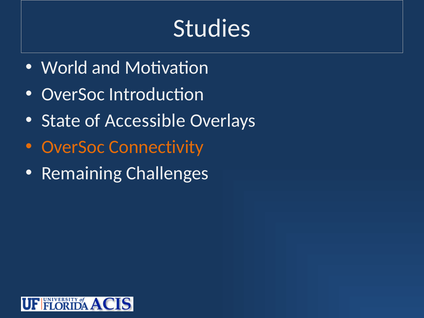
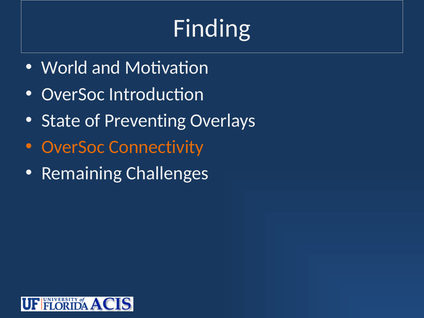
Studies: Studies -> Finding
Accessible: Accessible -> Preventing
